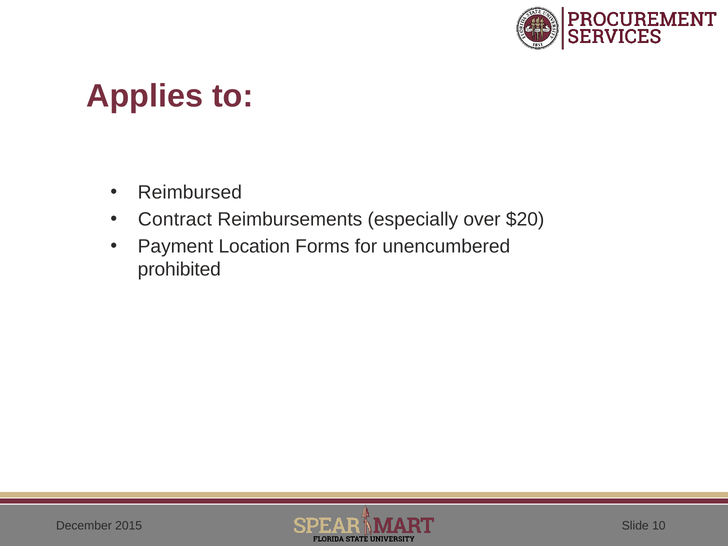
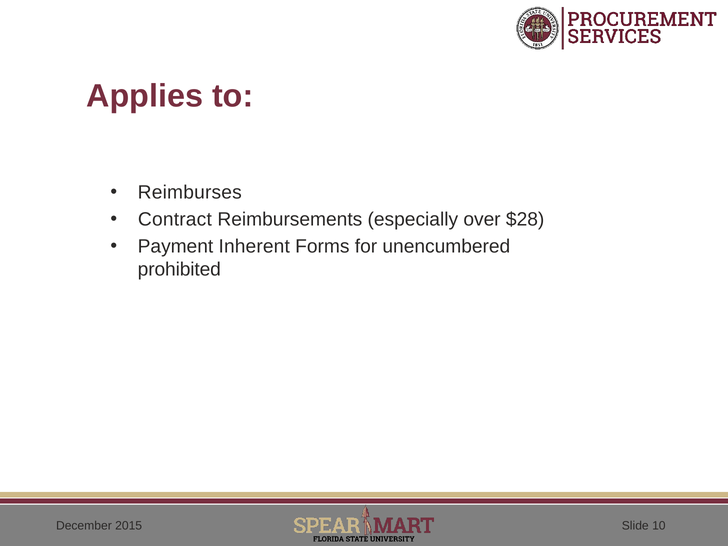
Reimbursed: Reimbursed -> Reimburses
$20: $20 -> $28
Location: Location -> Inherent
